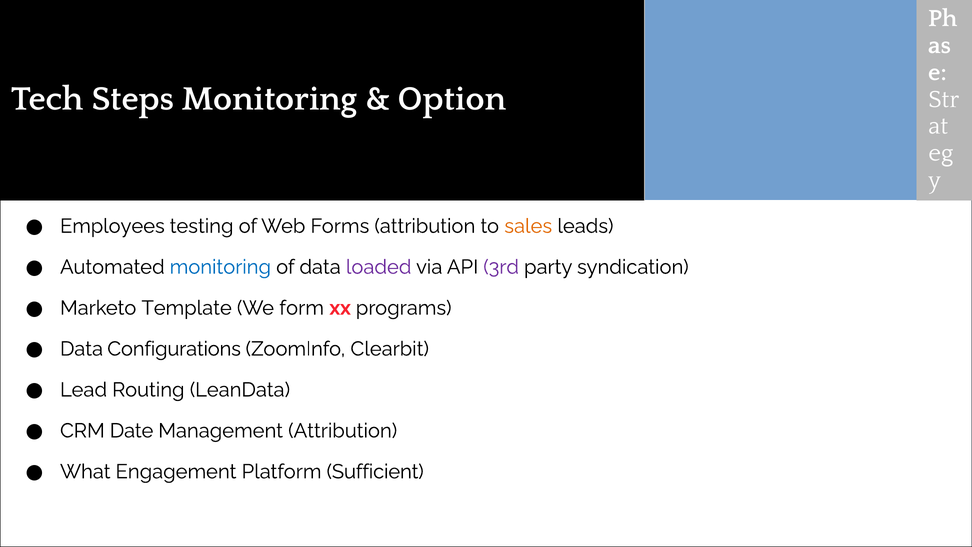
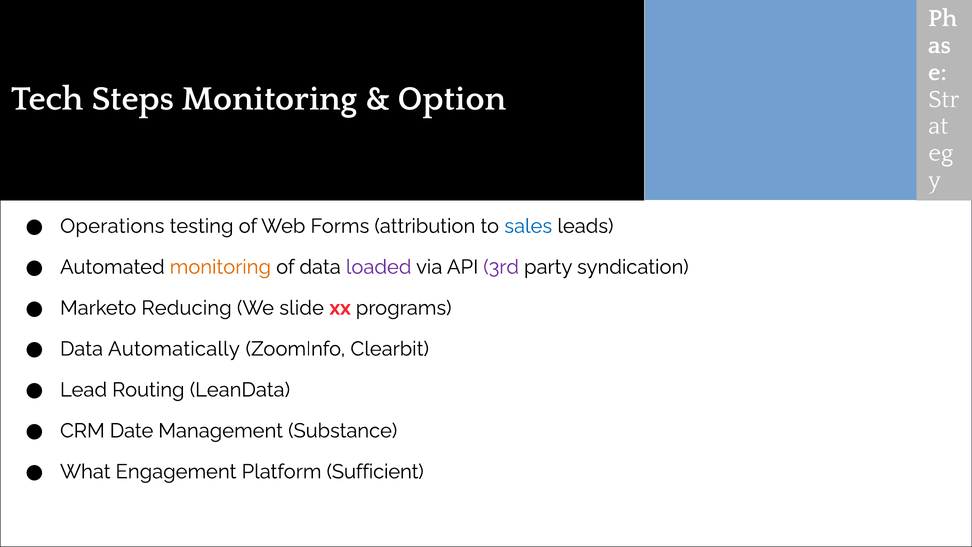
Employees: Employees -> Operations
sales colour: orange -> blue
monitoring at (220, 267) colour: blue -> orange
Template: Template -> Reducing
form: form -> slide
Configurations: Configurations -> Automatically
Management Attribution: Attribution -> Substance
